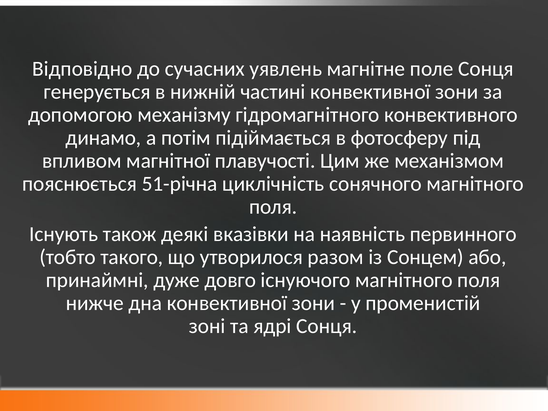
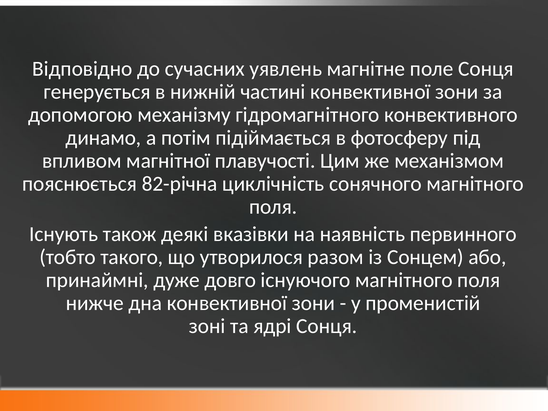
51-річна: 51-річна -> 82-річна
